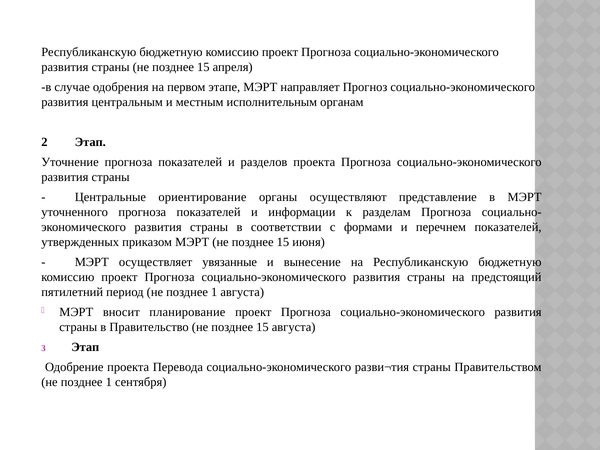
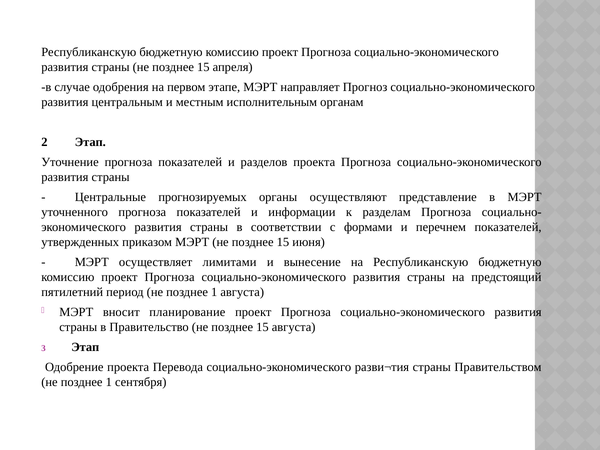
ориентирование: ориентирование -> прогнозируемых
увязанные: увязанные -> лимитами
